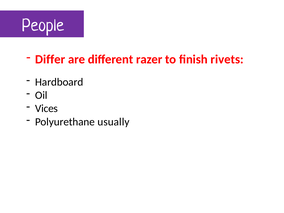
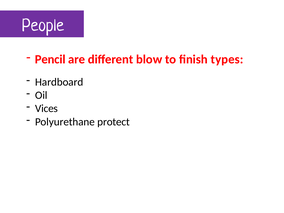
Differ: Differ -> Pencil
razer: razer -> blow
rivets: rivets -> types
usually: usually -> protect
